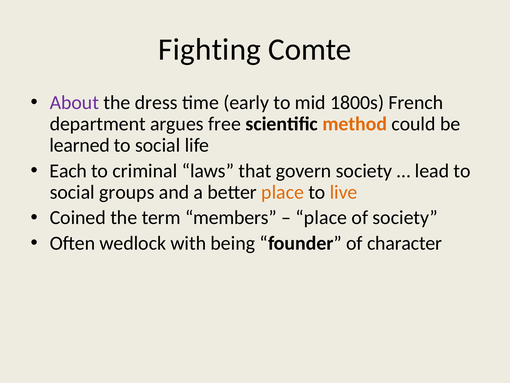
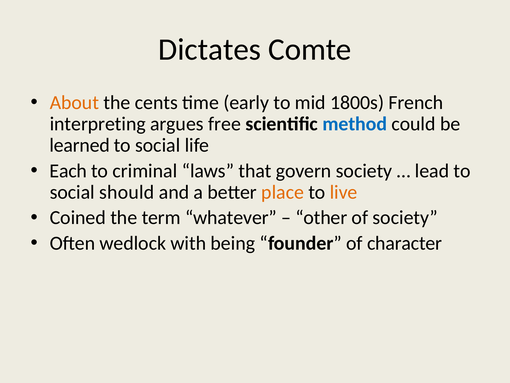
Fighting: Fighting -> Dictates
About colour: purple -> orange
dress: dress -> cents
department: department -> interpreting
method colour: orange -> blue
groups: groups -> should
members: members -> whatever
place at (321, 217): place -> other
